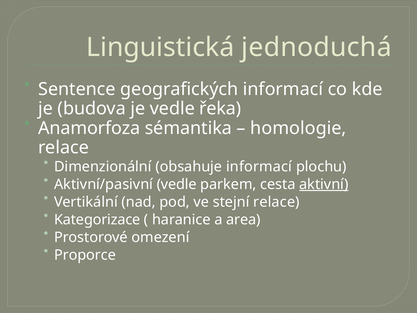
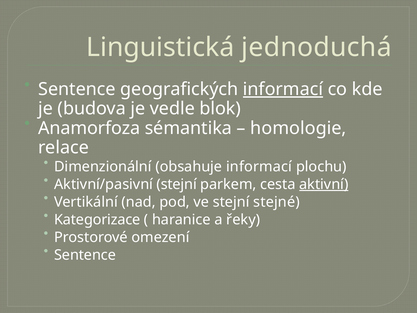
informací at (283, 89) underline: none -> present
řeka: řeka -> blok
Aktivní/pasivní vedle: vedle -> stejní
stejní relace: relace -> stejné
area: area -> řeky
Proporce at (85, 255): Proporce -> Sentence
